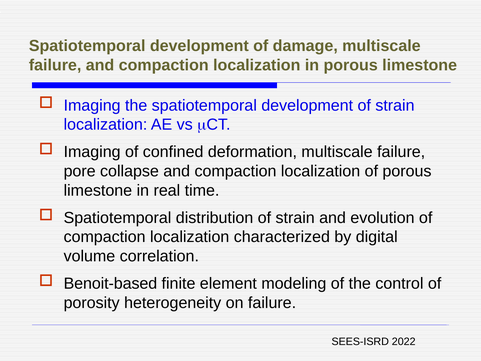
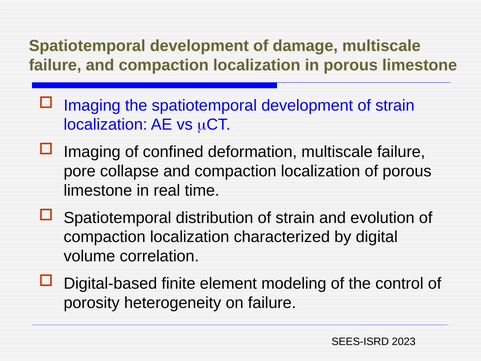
Benoit-based: Benoit-based -> Digital-based
2022: 2022 -> 2023
